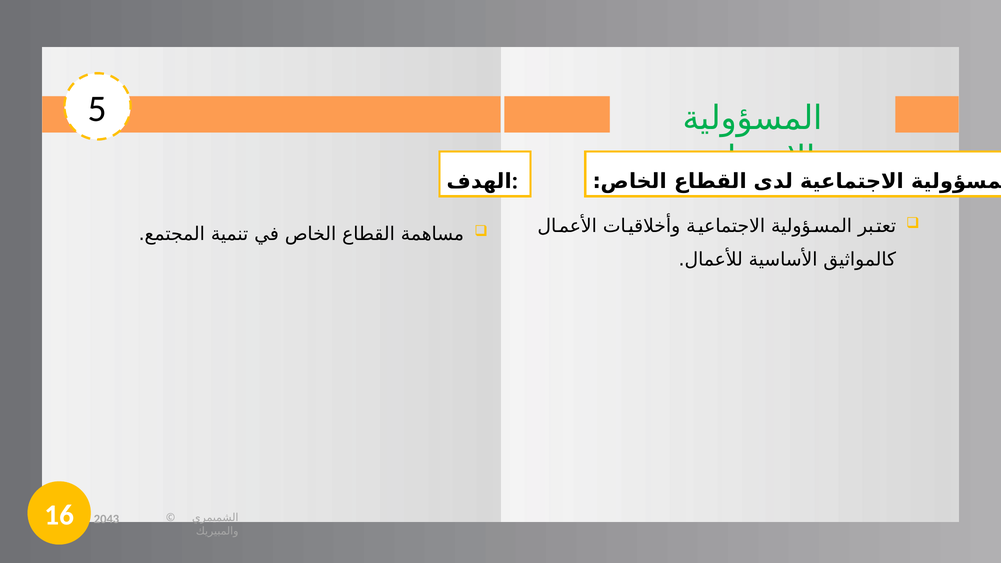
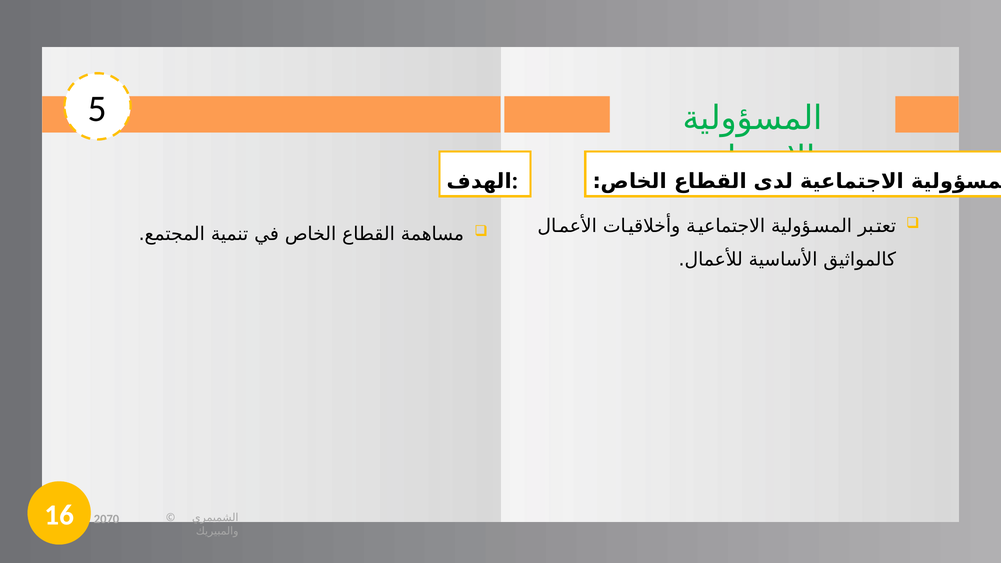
2043: 2043 -> 2070
